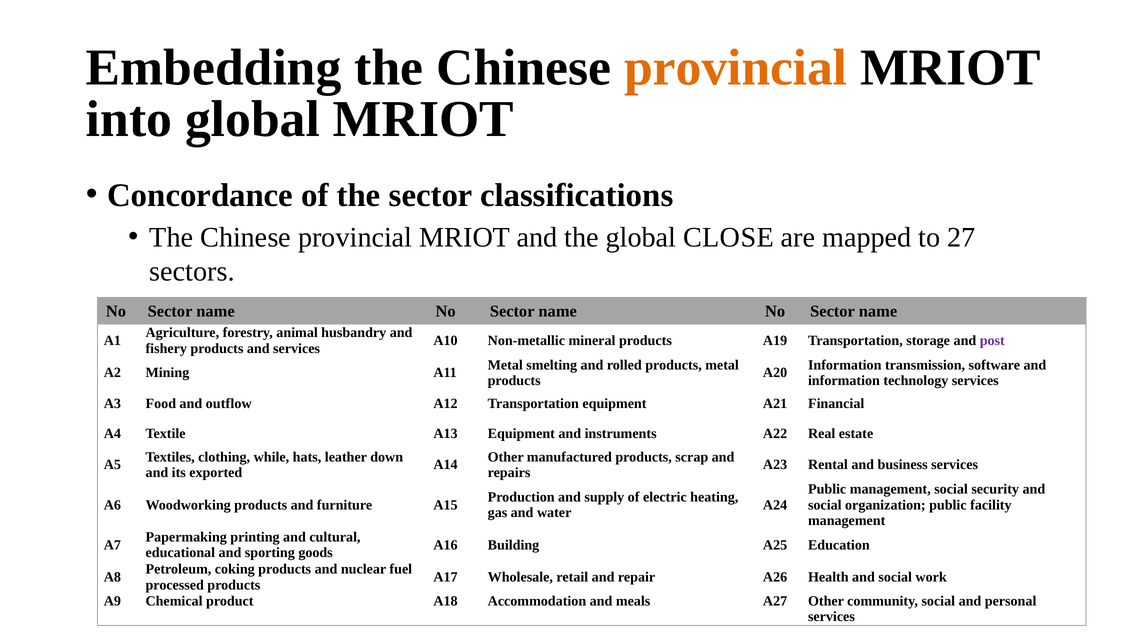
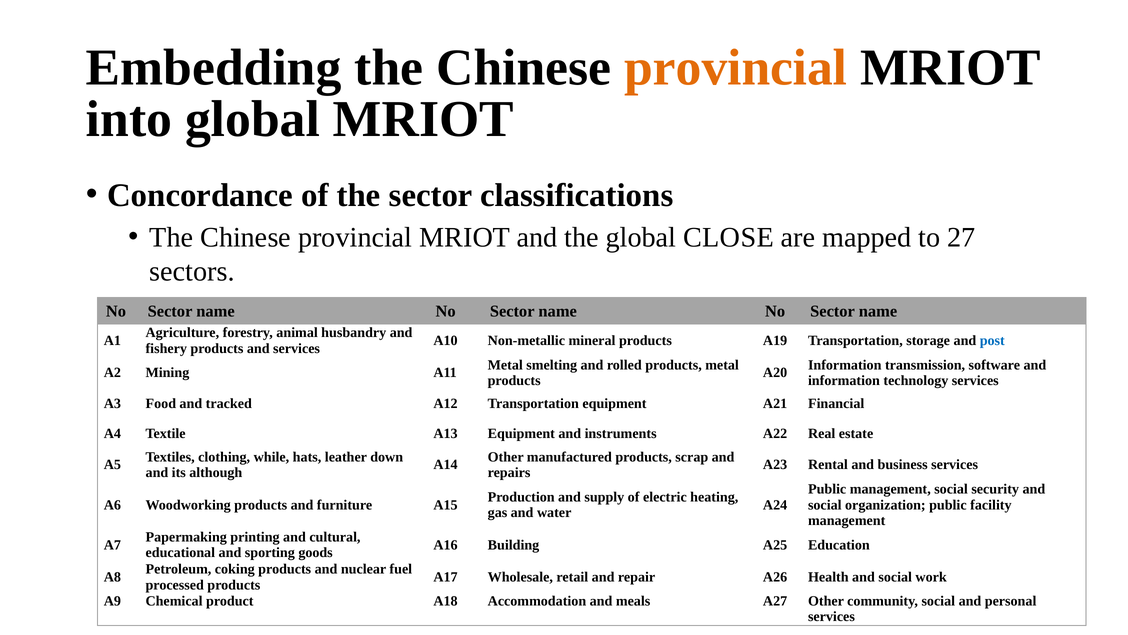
post colour: purple -> blue
outflow: outflow -> tracked
exported: exported -> although
